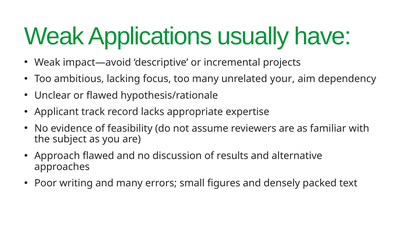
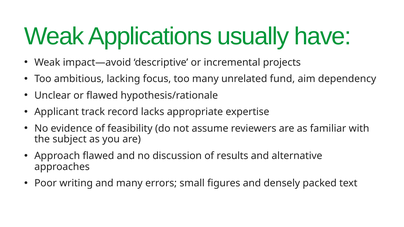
your: your -> fund
